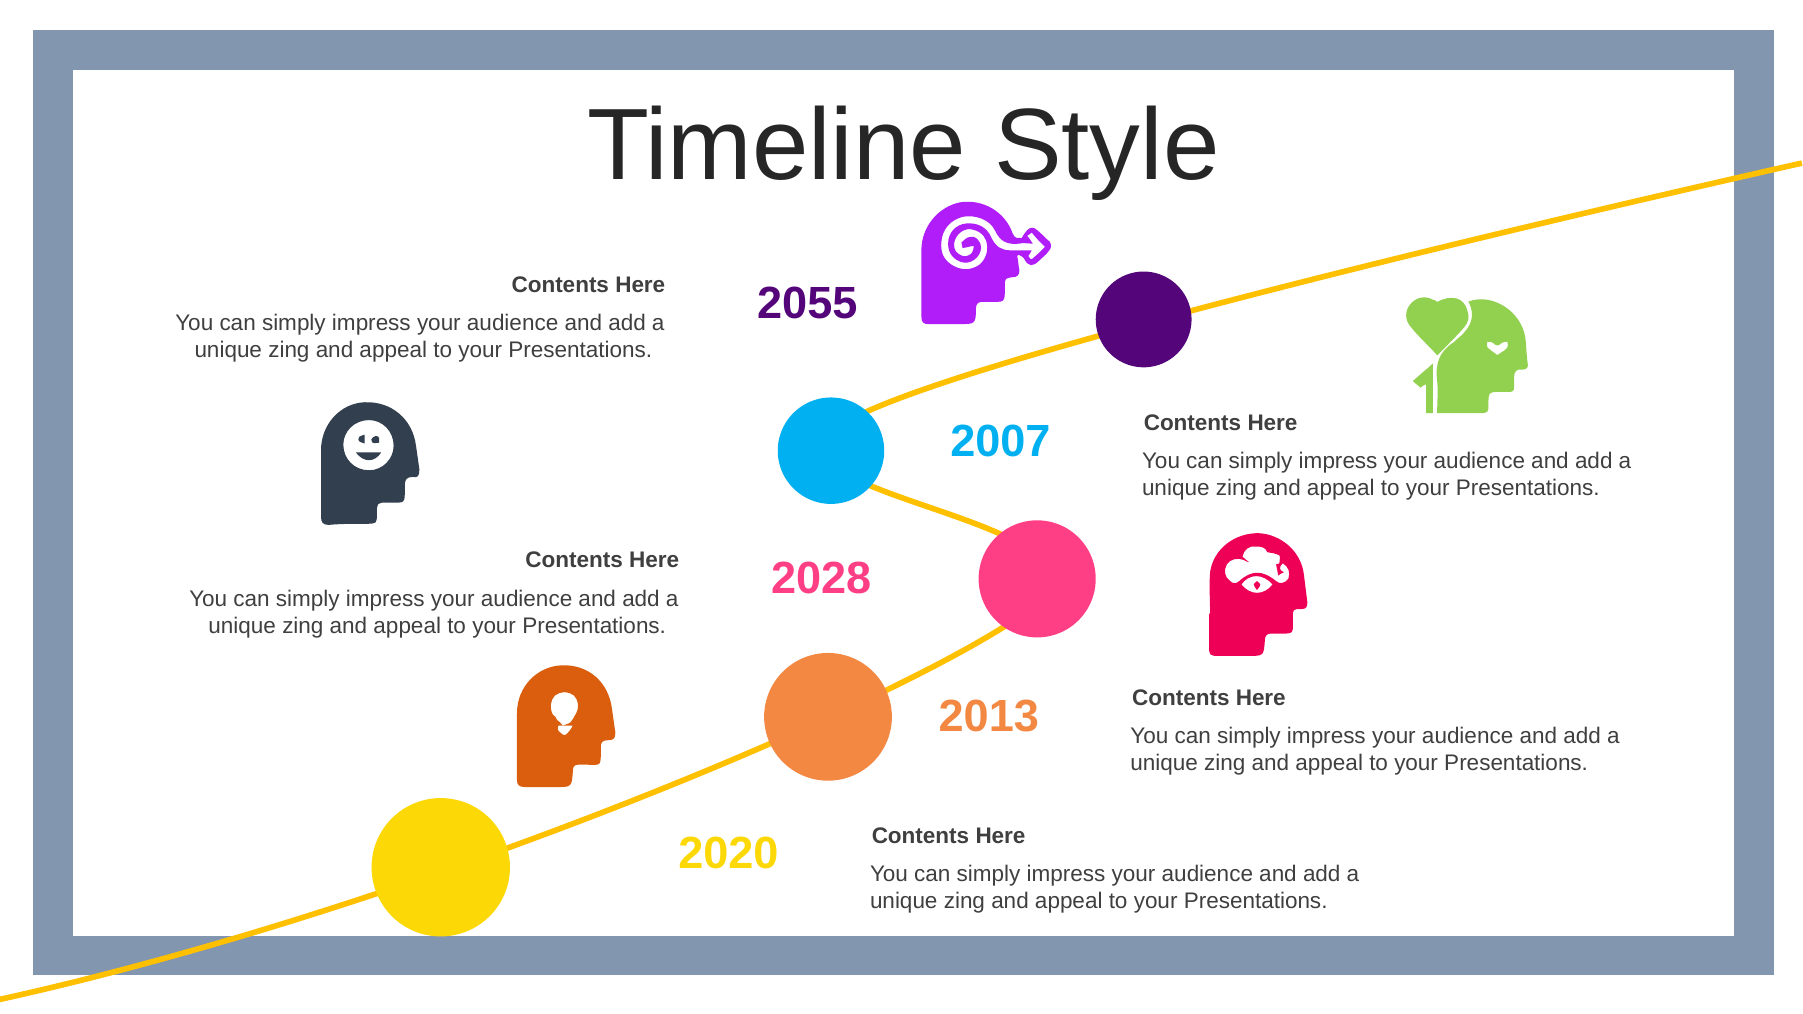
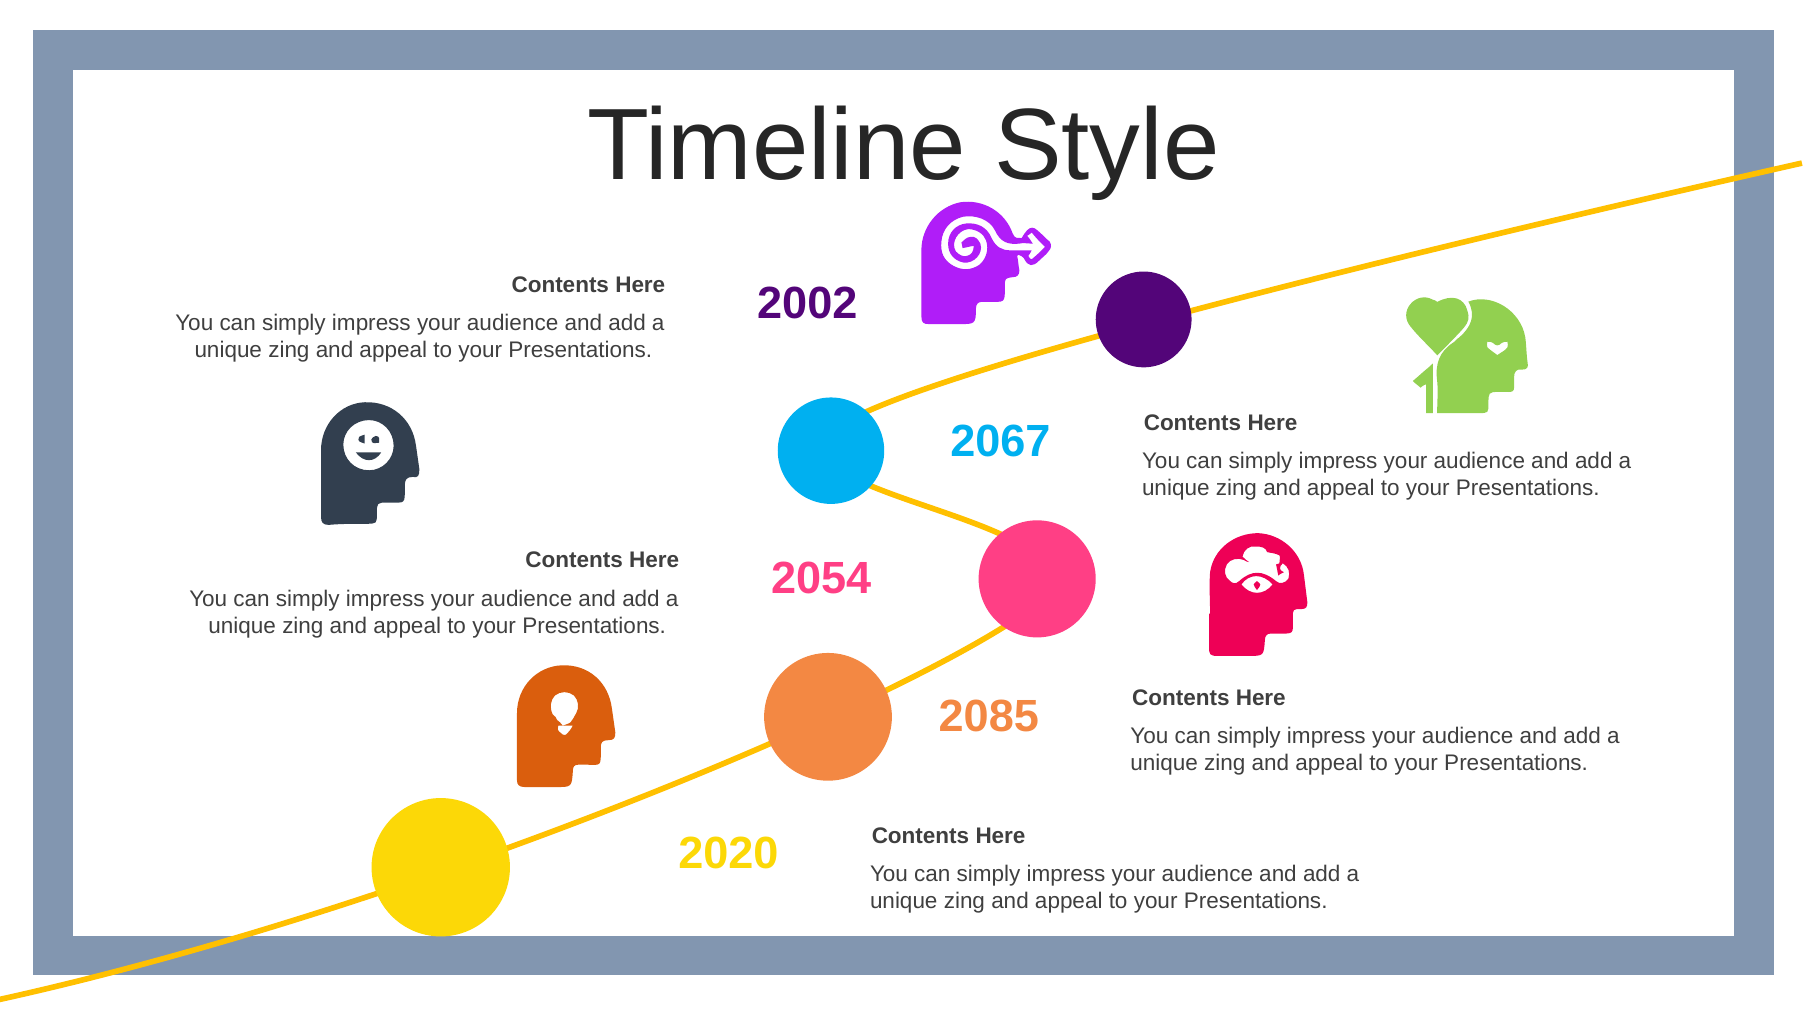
2055: 2055 -> 2002
2007: 2007 -> 2067
2028: 2028 -> 2054
2013: 2013 -> 2085
